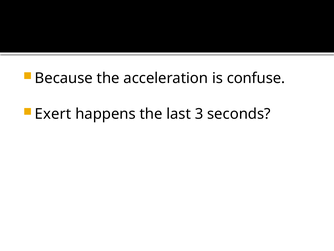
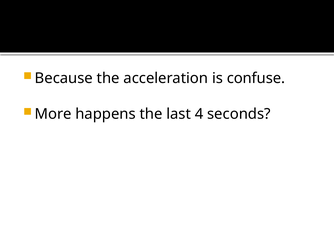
Exert: Exert -> More
3: 3 -> 4
